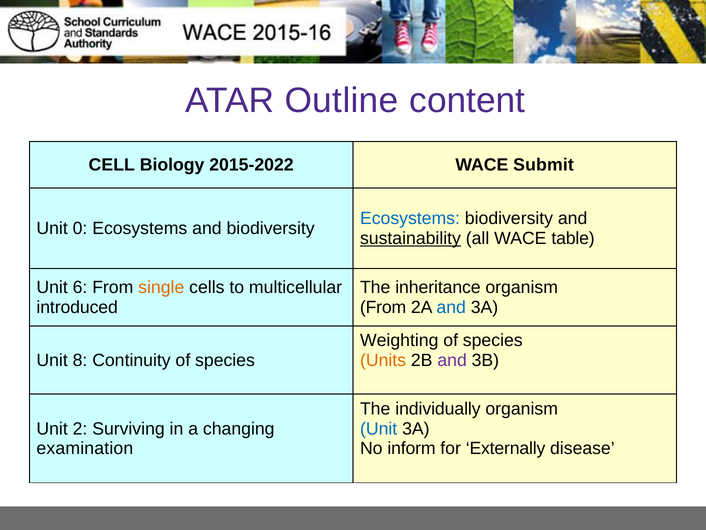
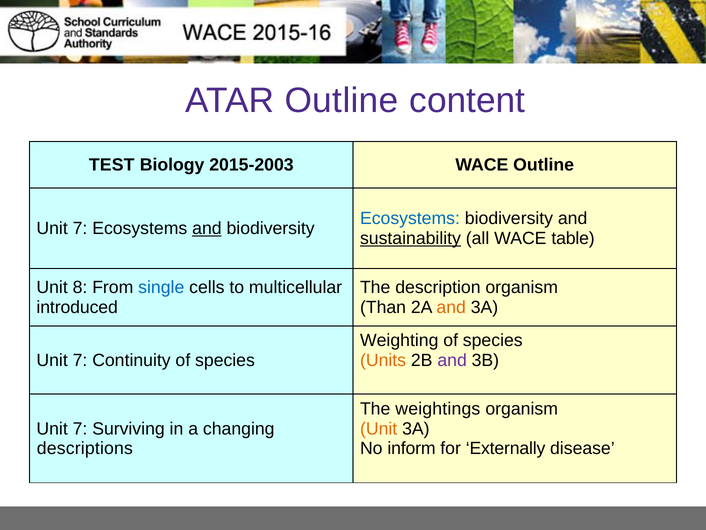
CELL: CELL -> TEST
2015-2022: 2015-2022 -> 2015-2003
WACE Submit: Submit -> Outline
0 at (80, 228): 0 -> 7
and at (207, 228) underline: none -> present
6: 6 -> 8
single colour: orange -> blue
inheritance: inheritance -> description
From at (383, 307): From -> Than
and at (451, 307) colour: blue -> orange
8 at (80, 360): 8 -> 7
individually: individually -> weightings
2 at (80, 428): 2 -> 7
Unit at (379, 428) colour: blue -> orange
examination: examination -> descriptions
